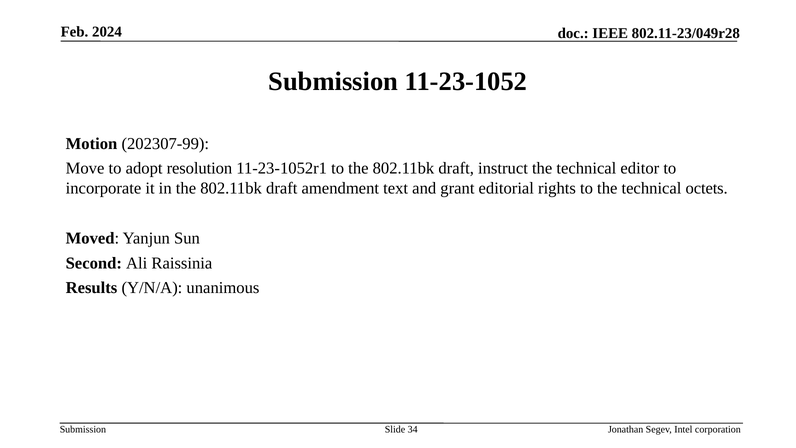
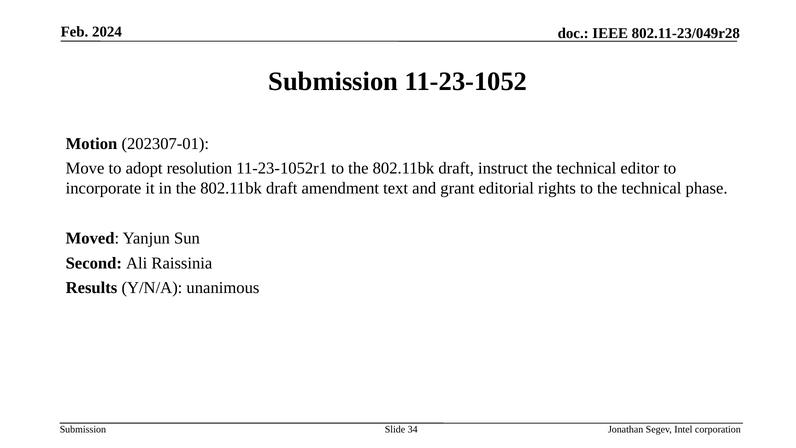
202307-99: 202307-99 -> 202307-01
octets: octets -> phase
